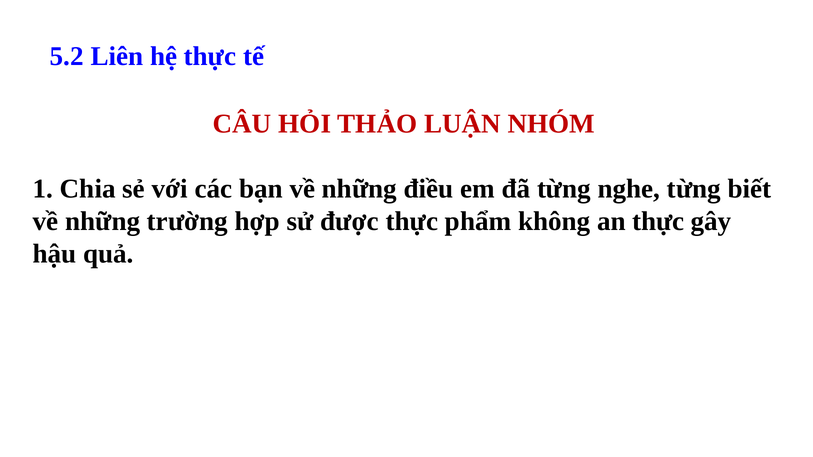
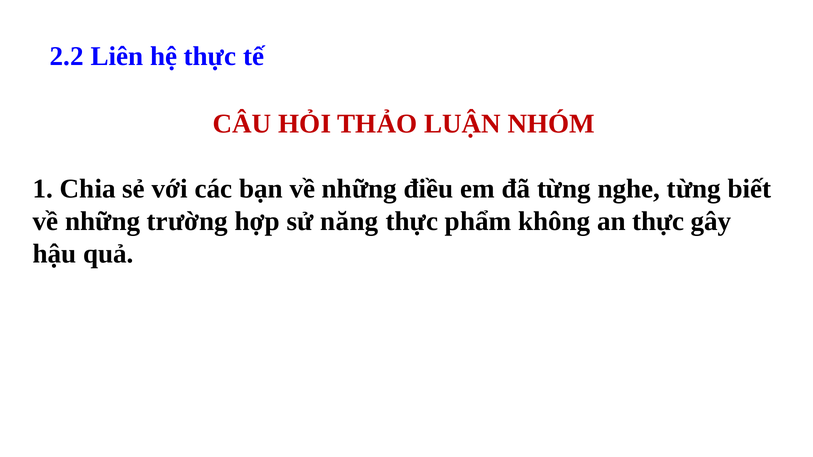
5.2: 5.2 -> 2.2
được: được -> năng
